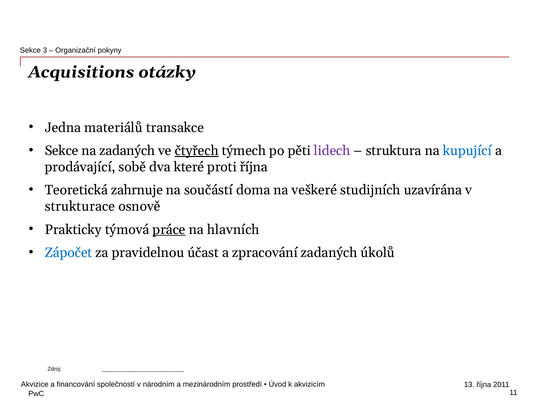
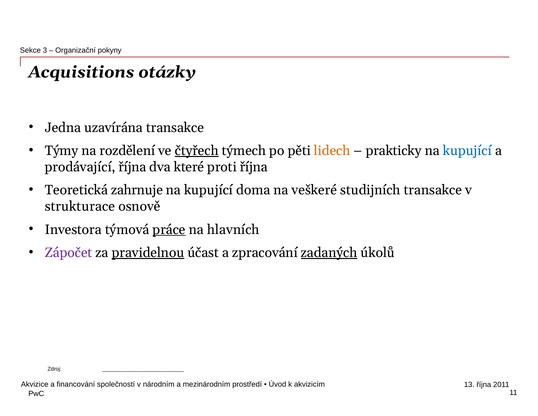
materiálů: materiálů -> uzavírána
Sekce at (62, 151): Sekce -> Týmy
na zadaných: zadaných -> rozdělení
lidech colour: purple -> orange
struktura: struktura -> prakticky
prodávající sobě: sobě -> října
součástí at (208, 190): součástí -> kupující
studijních uzavírána: uzavírána -> transakce
Prakticky: Prakticky -> Investora
Zápočet colour: blue -> purple
pravidelnou underline: none -> present
zadaných at (329, 253) underline: none -> present
